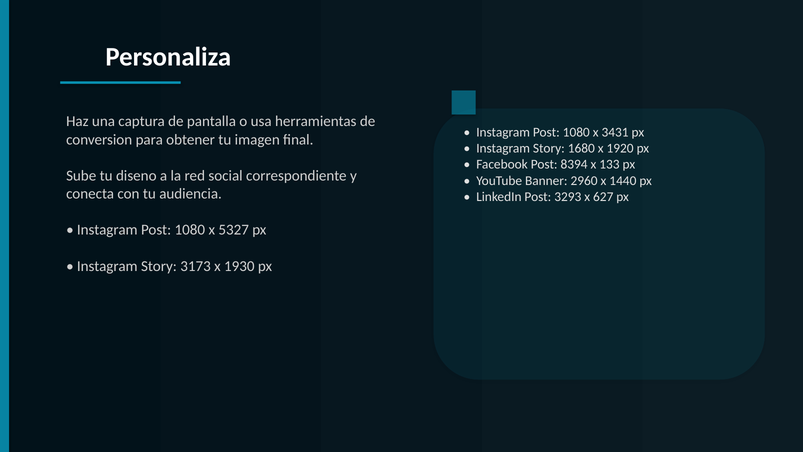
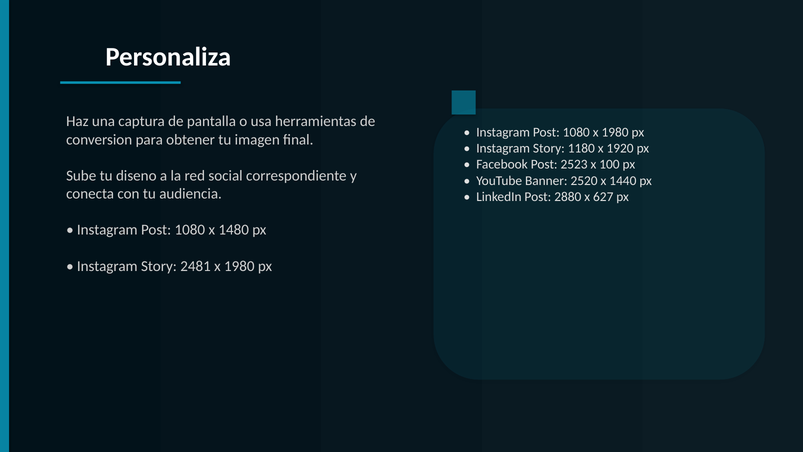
1080 x 3431: 3431 -> 1980
1680: 1680 -> 1180
8394: 8394 -> 2523
133: 133 -> 100
2960: 2960 -> 2520
3293: 3293 -> 2880
5327: 5327 -> 1480
3173: 3173 -> 2481
1930 at (239, 266): 1930 -> 1980
